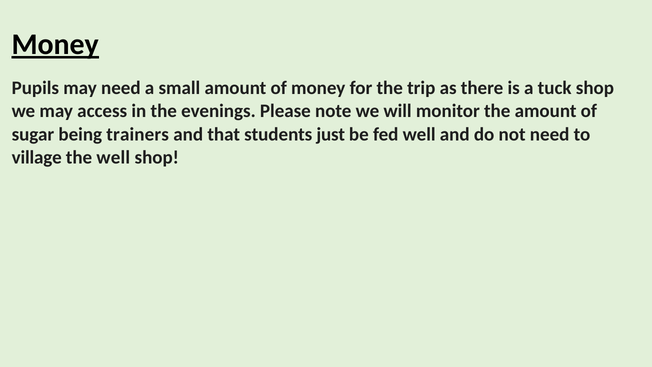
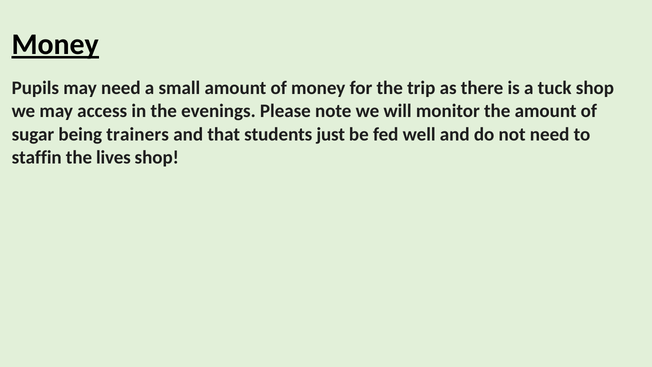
village: village -> staffin
the well: well -> lives
